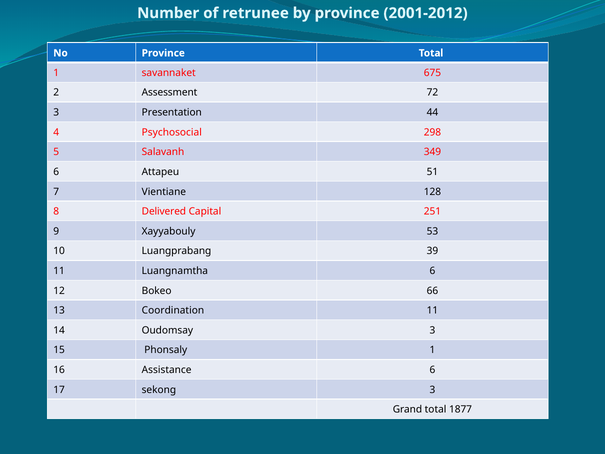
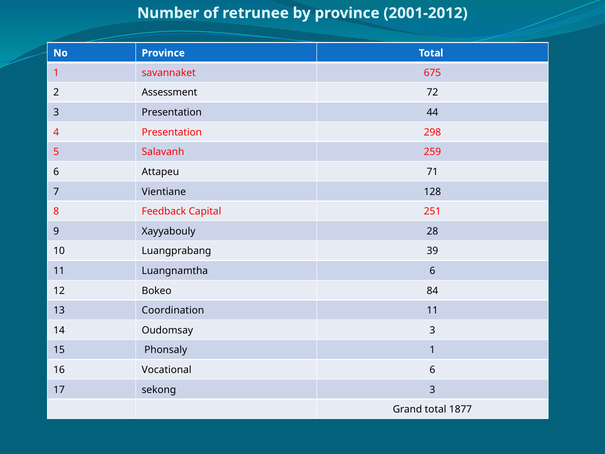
4 Psychosocial: Psychosocial -> Presentation
349: 349 -> 259
51: 51 -> 71
Delivered: Delivered -> Feedback
53: 53 -> 28
66: 66 -> 84
Assistance: Assistance -> Vocational
